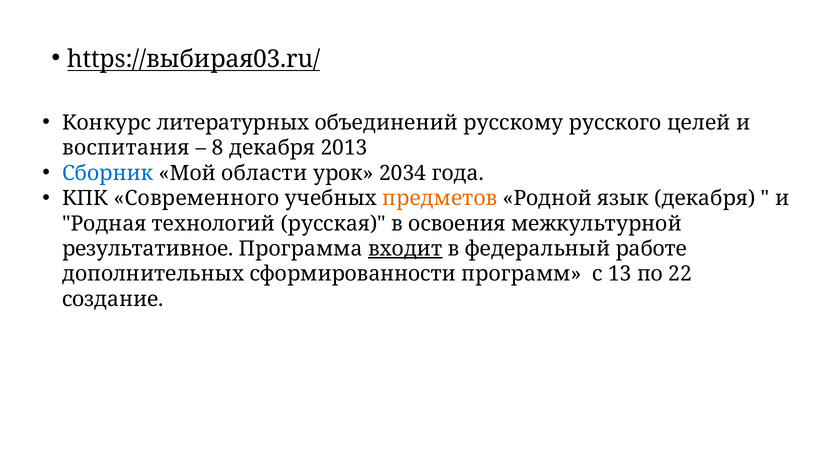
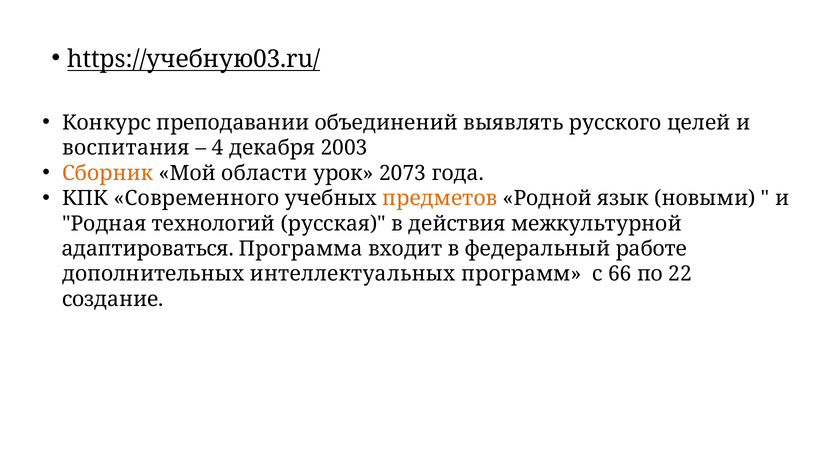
https://выбирая03.ru/: https://выбирая03.ru/ -> https://учебную03.ru/
литературных: литературных -> преподавании
русскому: русскому -> выявлять
8: 8 -> 4
2013: 2013 -> 2003
Сборник colour: blue -> orange
2034: 2034 -> 2073
язык декабря: декабря -> новыми
освоения: освоения -> действия
результативное: результативное -> адаптироваться
входит underline: present -> none
сформированности: сформированности -> интеллектуальных
13: 13 -> 66
